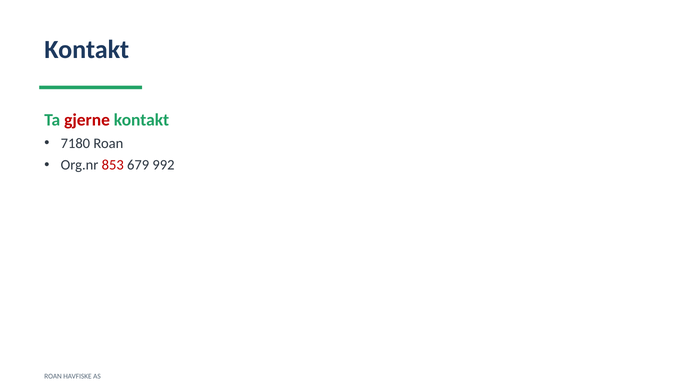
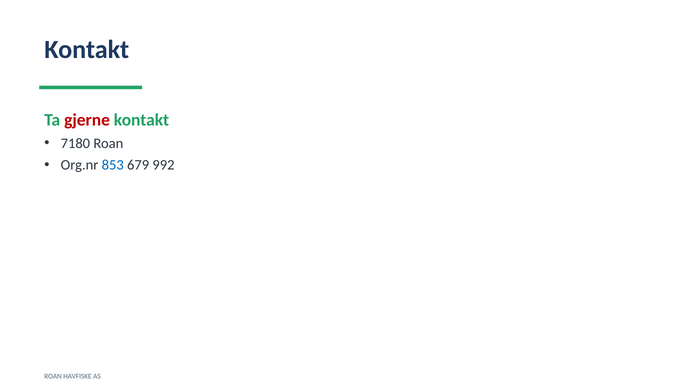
853 colour: red -> blue
